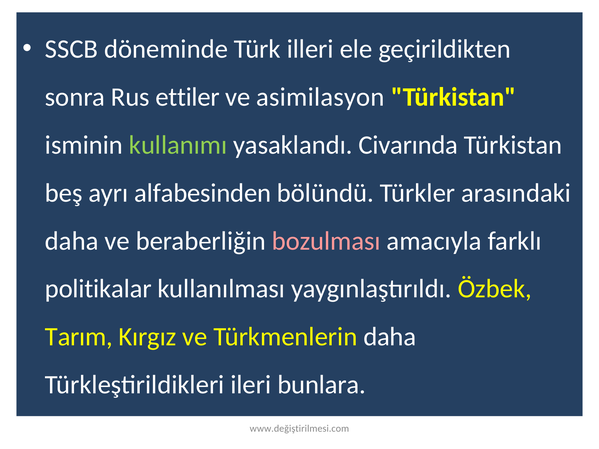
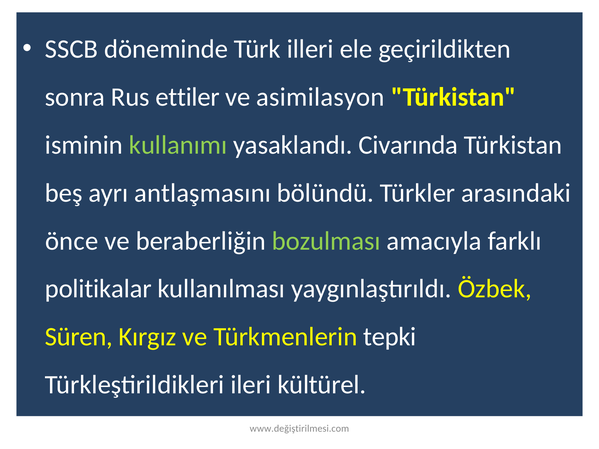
alfabesinden: alfabesinden -> antlaşmasını
daha at (72, 241): daha -> önce
bozulması colour: pink -> light green
Tarım: Tarım -> Süren
Türkmenlerin daha: daha -> tepki
bunlara: bunlara -> kültürel
